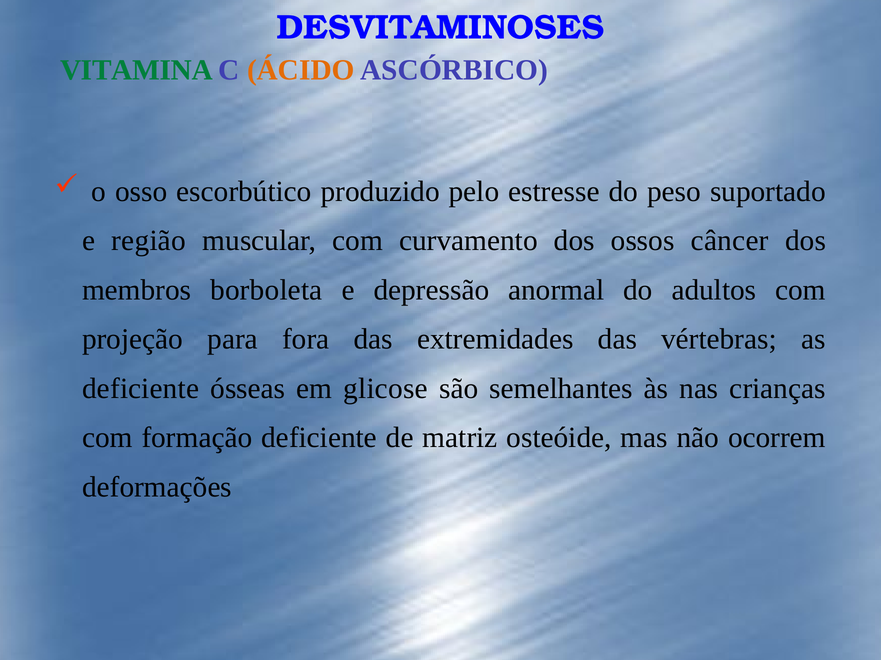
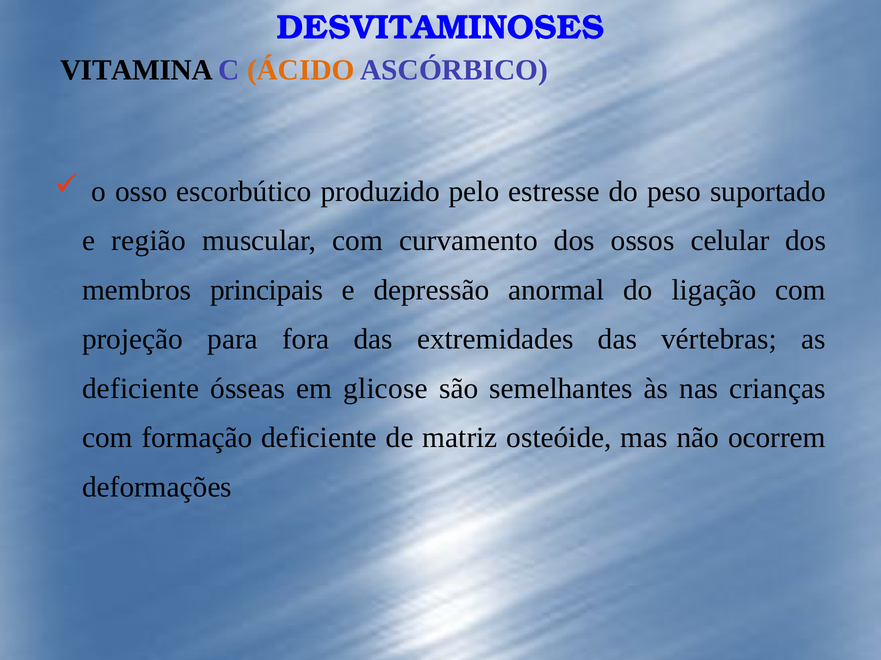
VITAMINA colour: green -> black
câncer: câncer -> celular
borboleta: borboleta -> principais
adultos: adultos -> ligação
